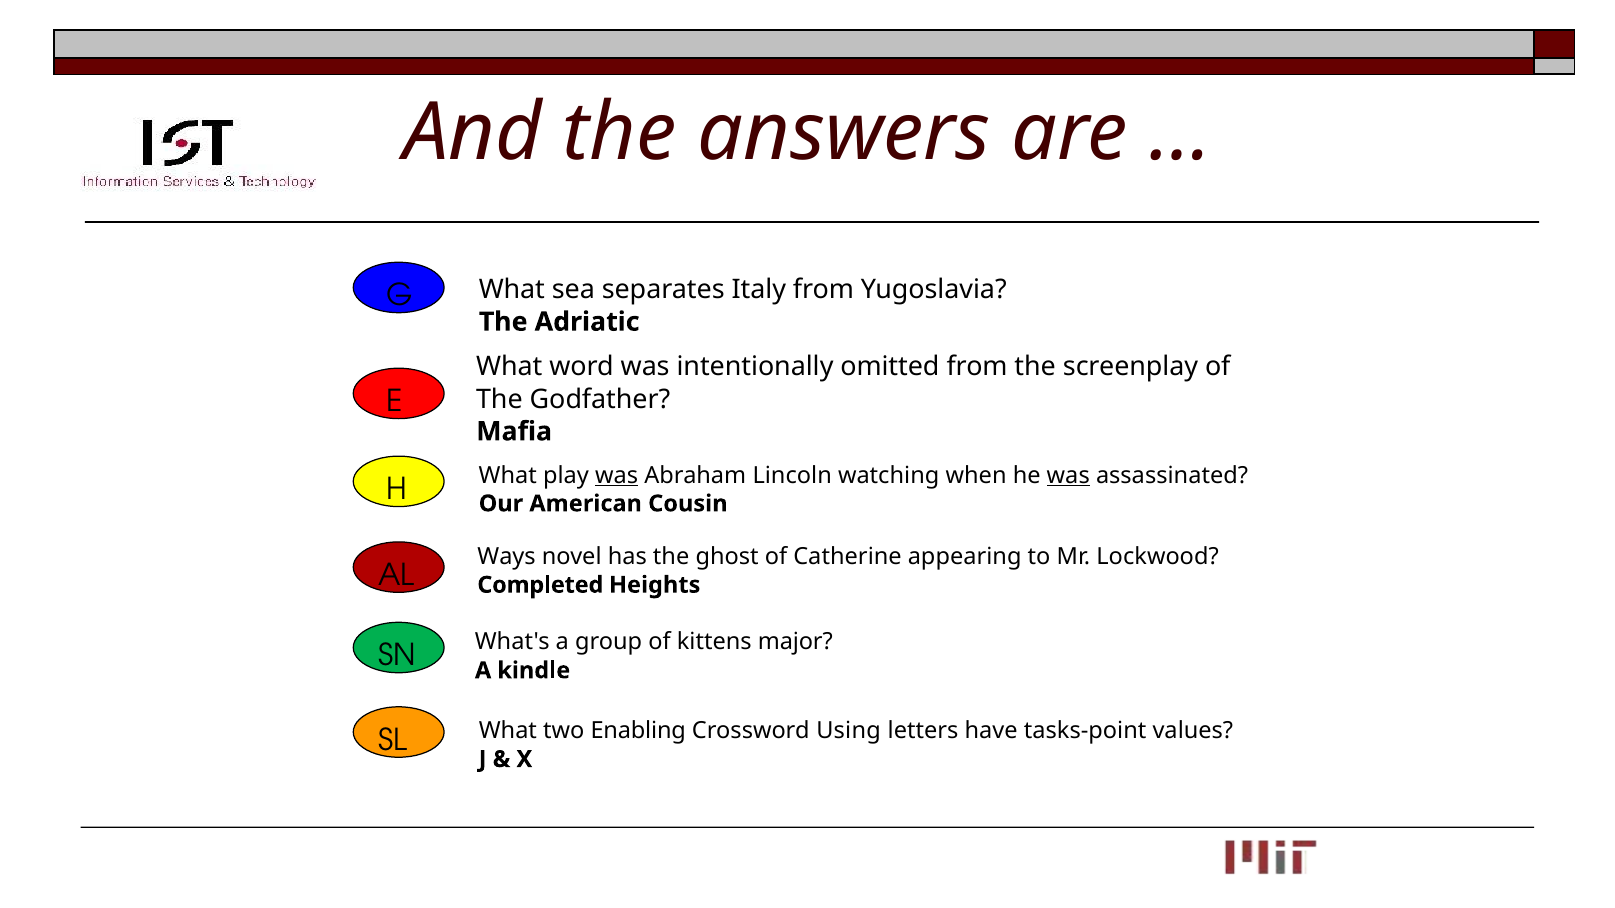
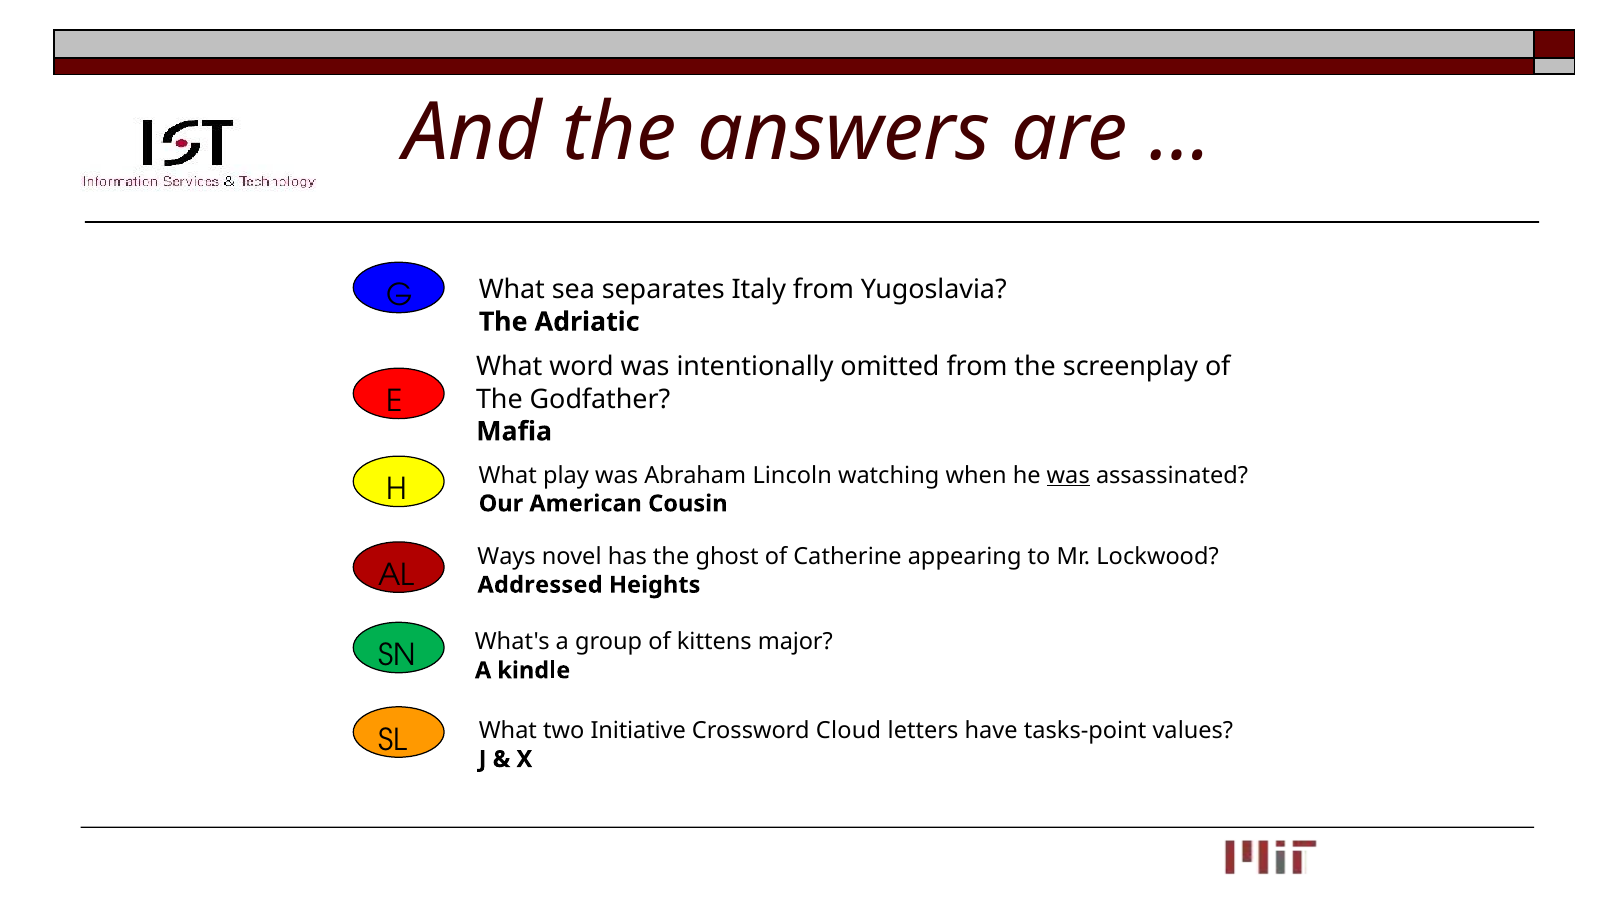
was at (617, 476) underline: present -> none
Completed: Completed -> Addressed
Enabling: Enabling -> Initiative
Using: Using -> Cloud
